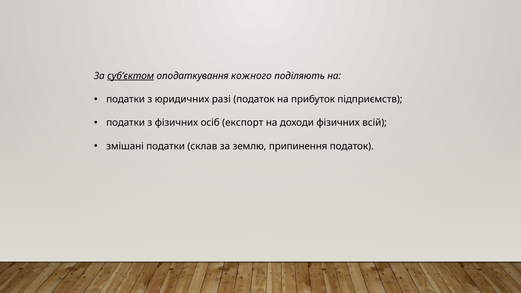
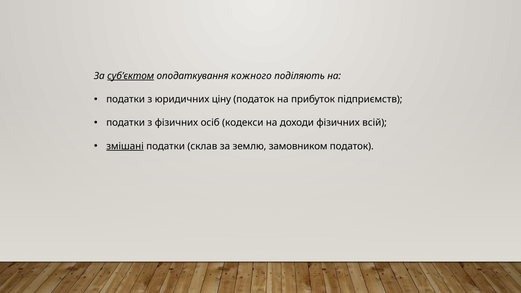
разі: разі -> ціну
експорт: експорт -> кодекси
змішані underline: none -> present
припинення: припинення -> замовником
